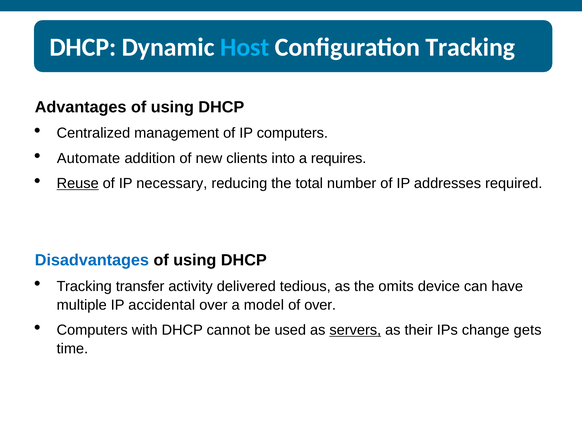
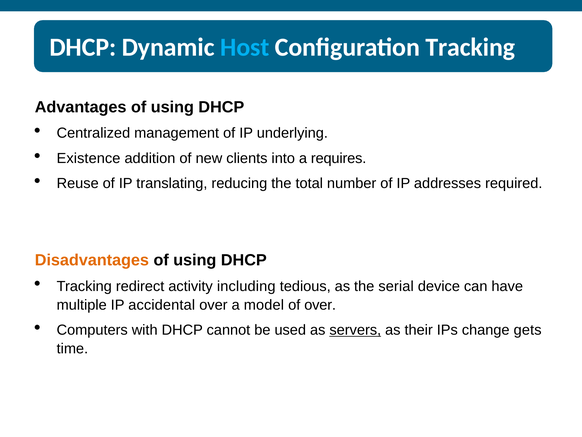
IP computers: computers -> underlying
Automate: Automate -> Existence
Reuse underline: present -> none
necessary: necessary -> translating
Disadvantages colour: blue -> orange
transfer: transfer -> redirect
delivered: delivered -> including
omits: omits -> serial
